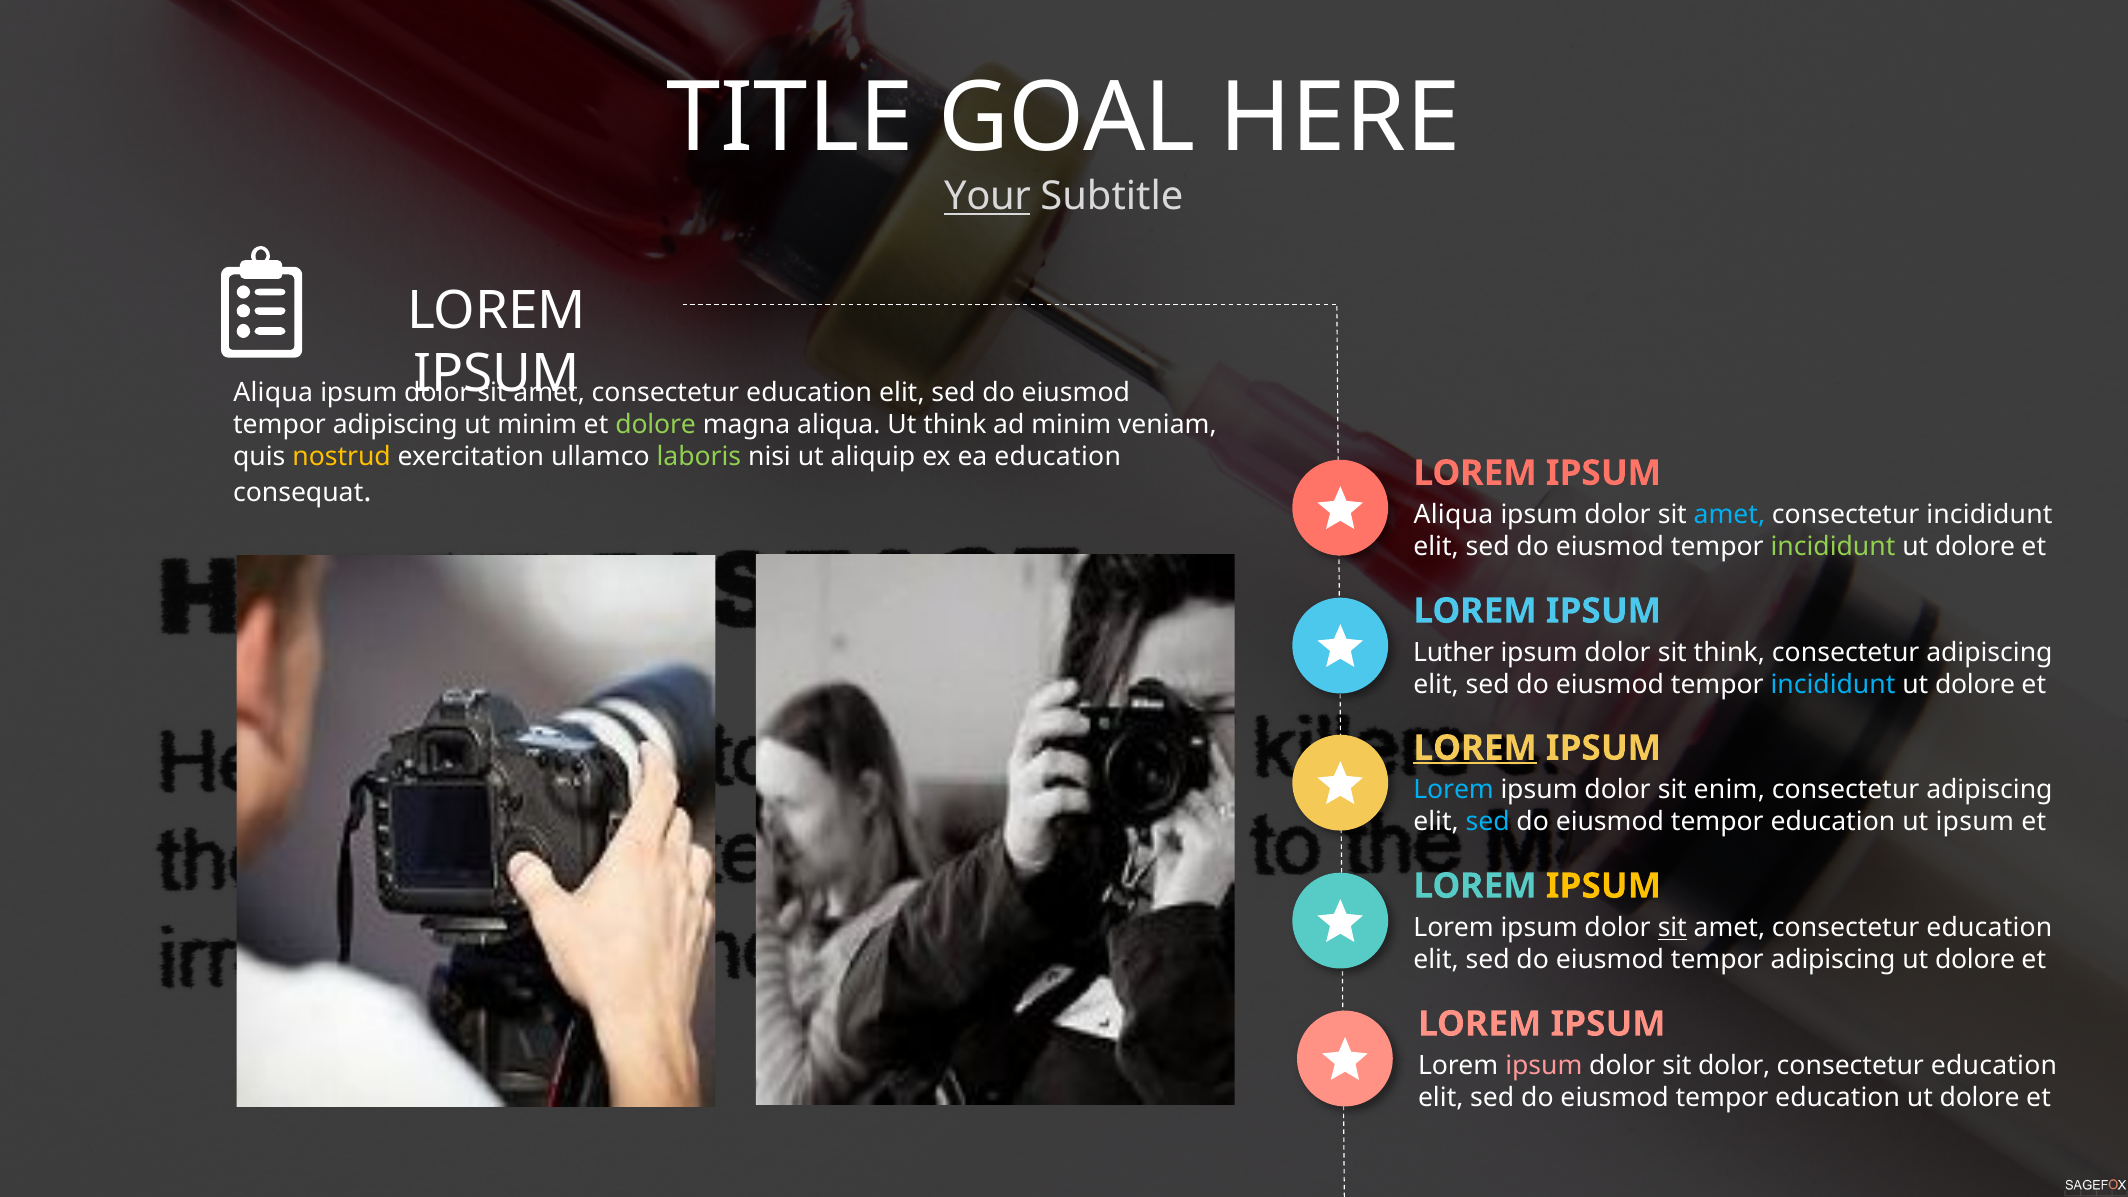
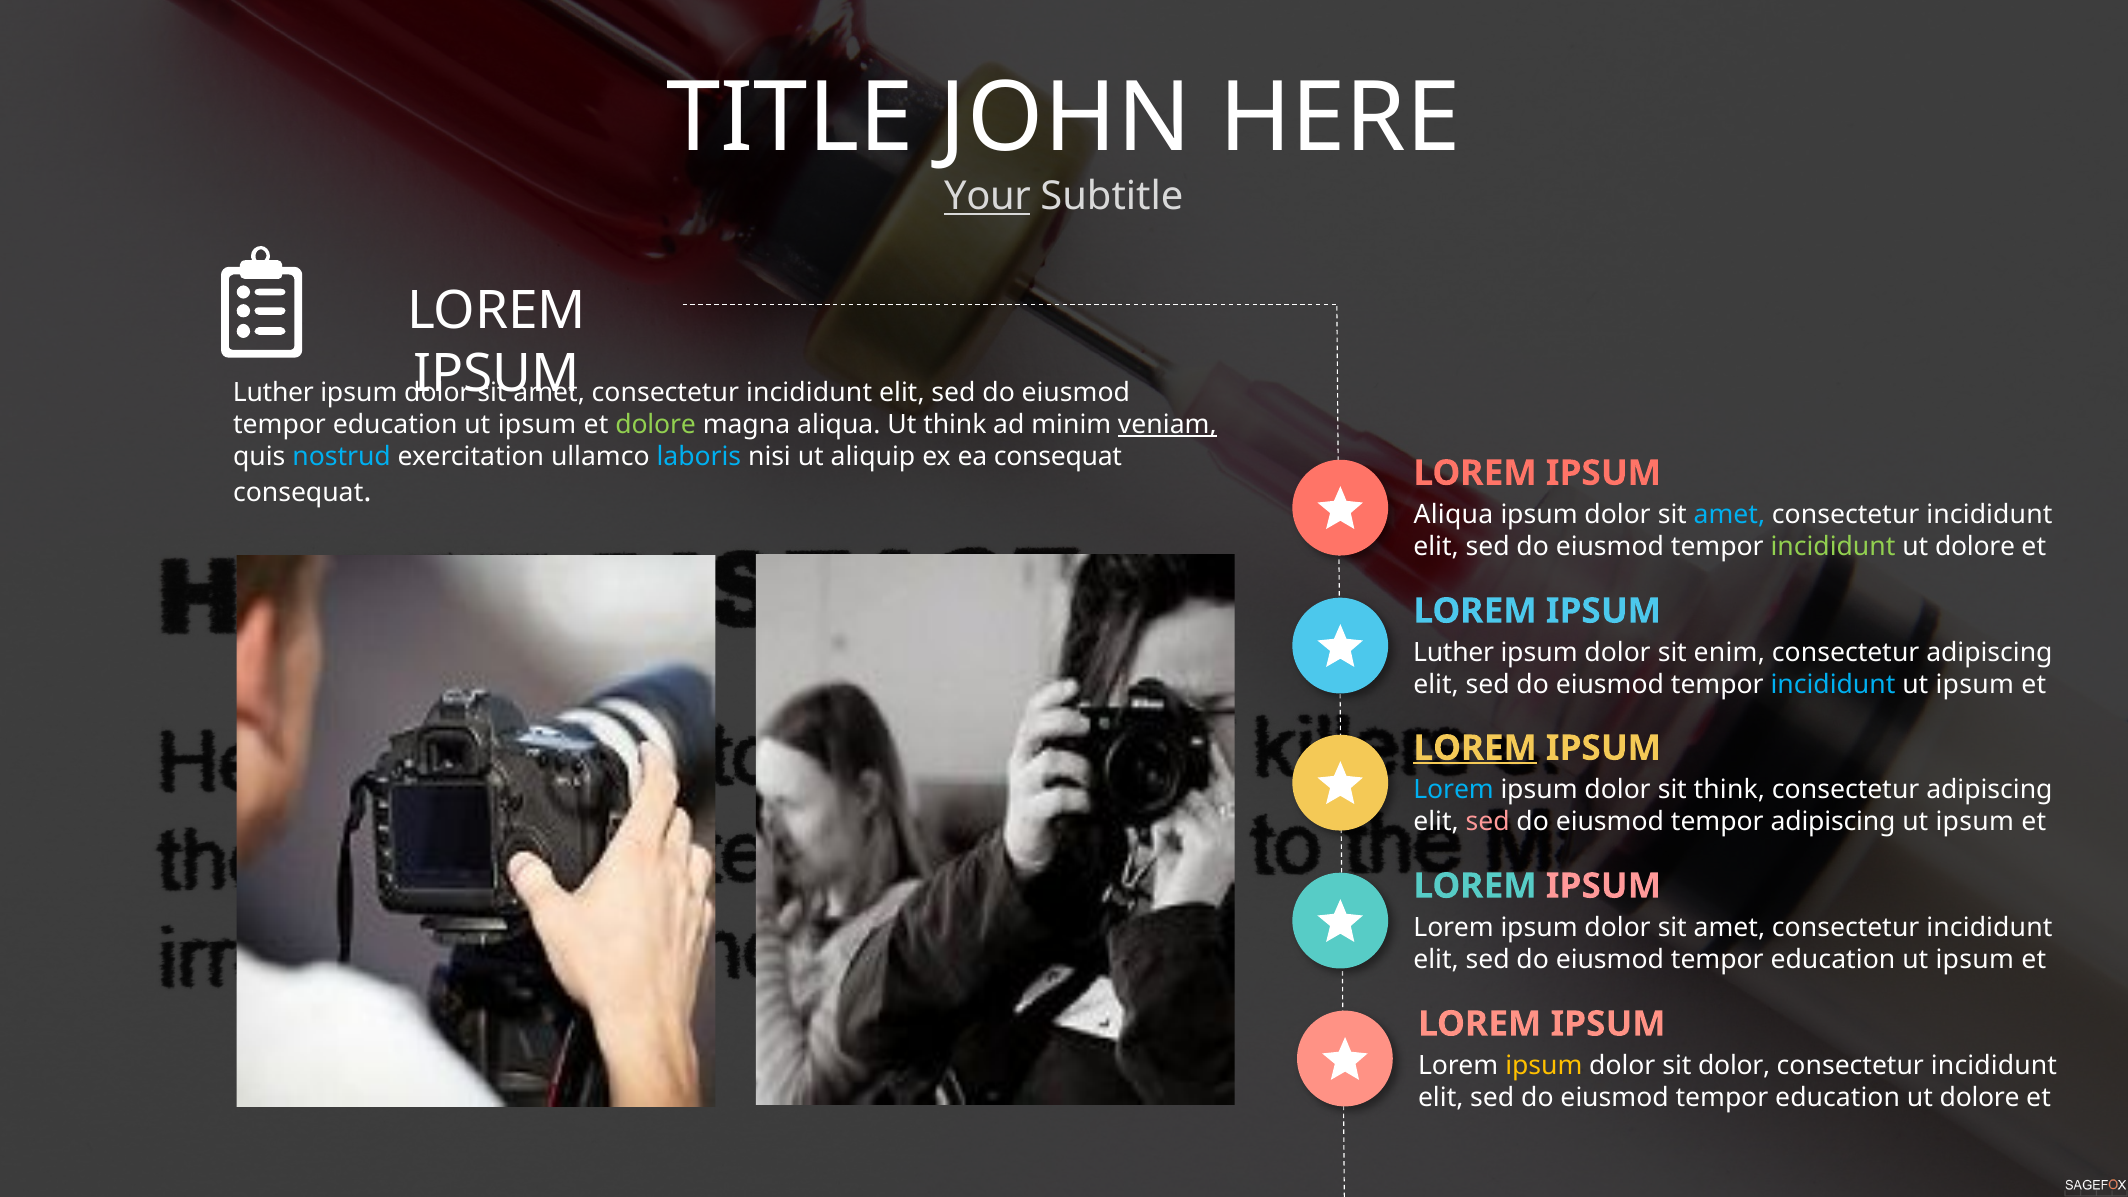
GOAL: GOAL -> JOHN
Aliqua at (273, 393): Aliqua -> Luther
education at (809, 393): education -> incididunt
adipiscing at (395, 425): adipiscing -> education
minim at (537, 425): minim -> ipsum
veniam underline: none -> present
nostrud colour: yellow -> light blue
laboris colour: light green -> light blue
ea education: education -> consequat
sit think: think -> enim
dolore at (1975, 685): dolore -> ipsum
sit enim: enim -> think
sed at (1488, 822) colour: light blue -> pink
education at (1833, 822): education -> adipiscing
IPSUM at (1603, 886) colour: yellow -> pink
sit at (1672, 928) underline: present -> none
education at (1989, 928): education -> incididunt
adipiscing at (1833, 960): adipiscing -> education
dolore at (1975, 960): dolore -> ipsum
ipsum at (1544, 1066) colour: pink -> yellow
education at (1994, 1066): education -> incididunt
